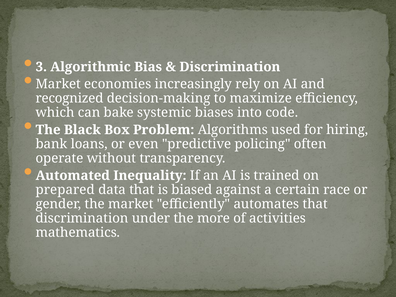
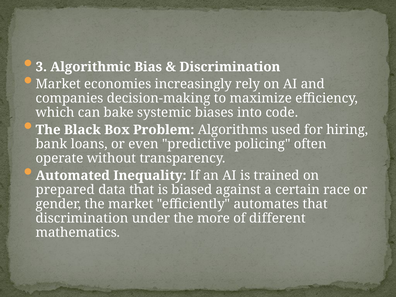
recognized: recognized -> companies
activities: activities -> different
